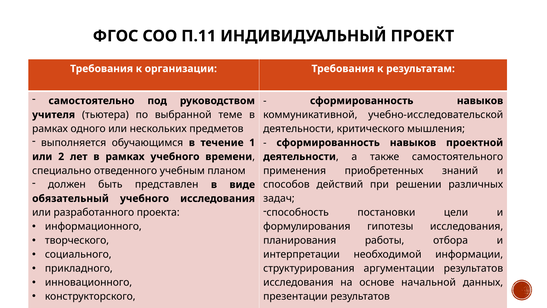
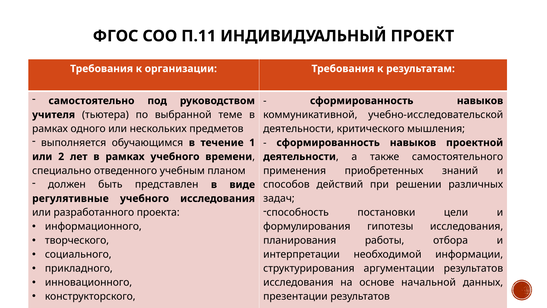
обязательный: обязательный -> регулятивные
